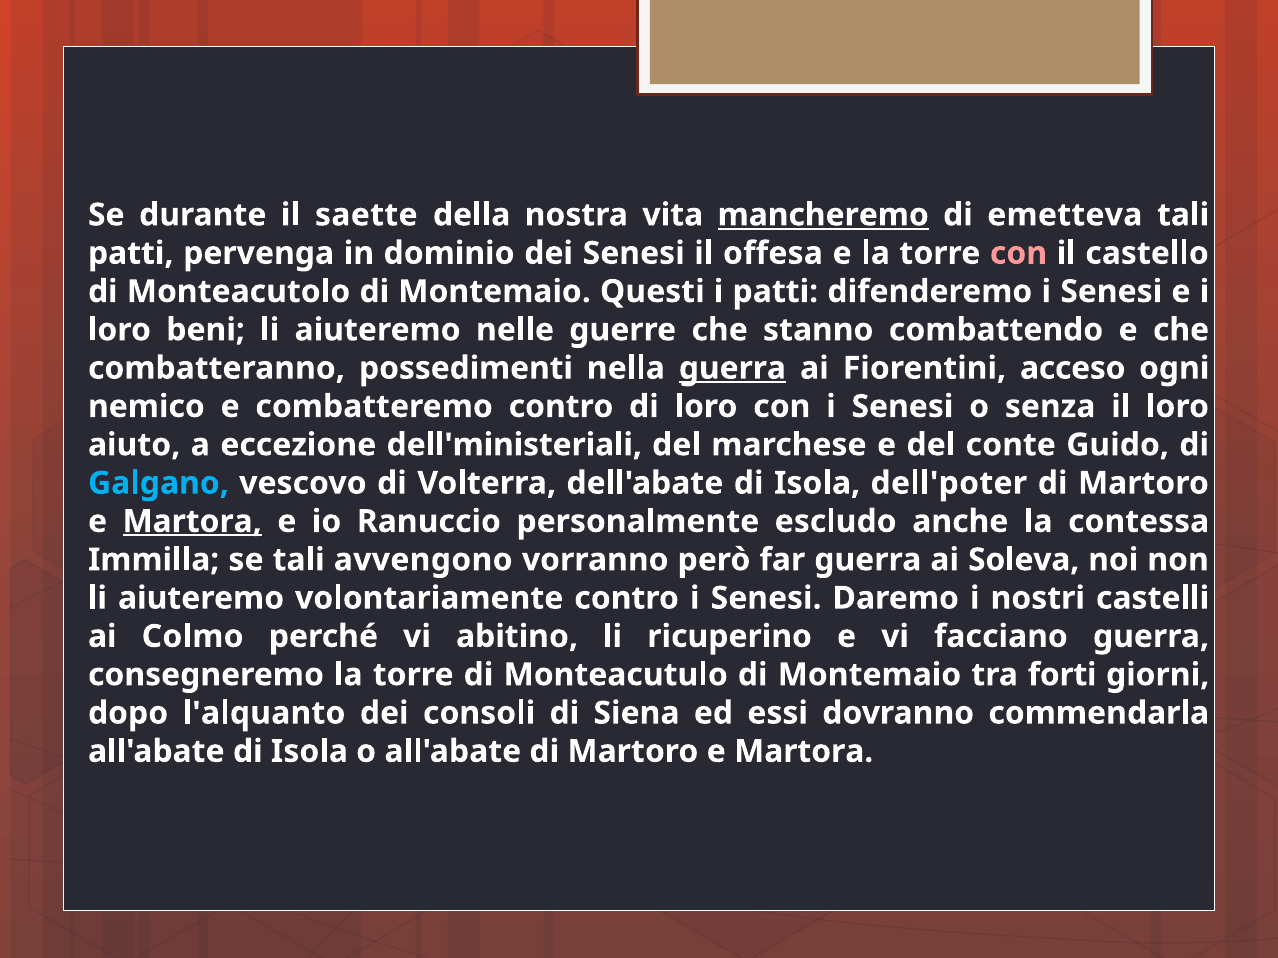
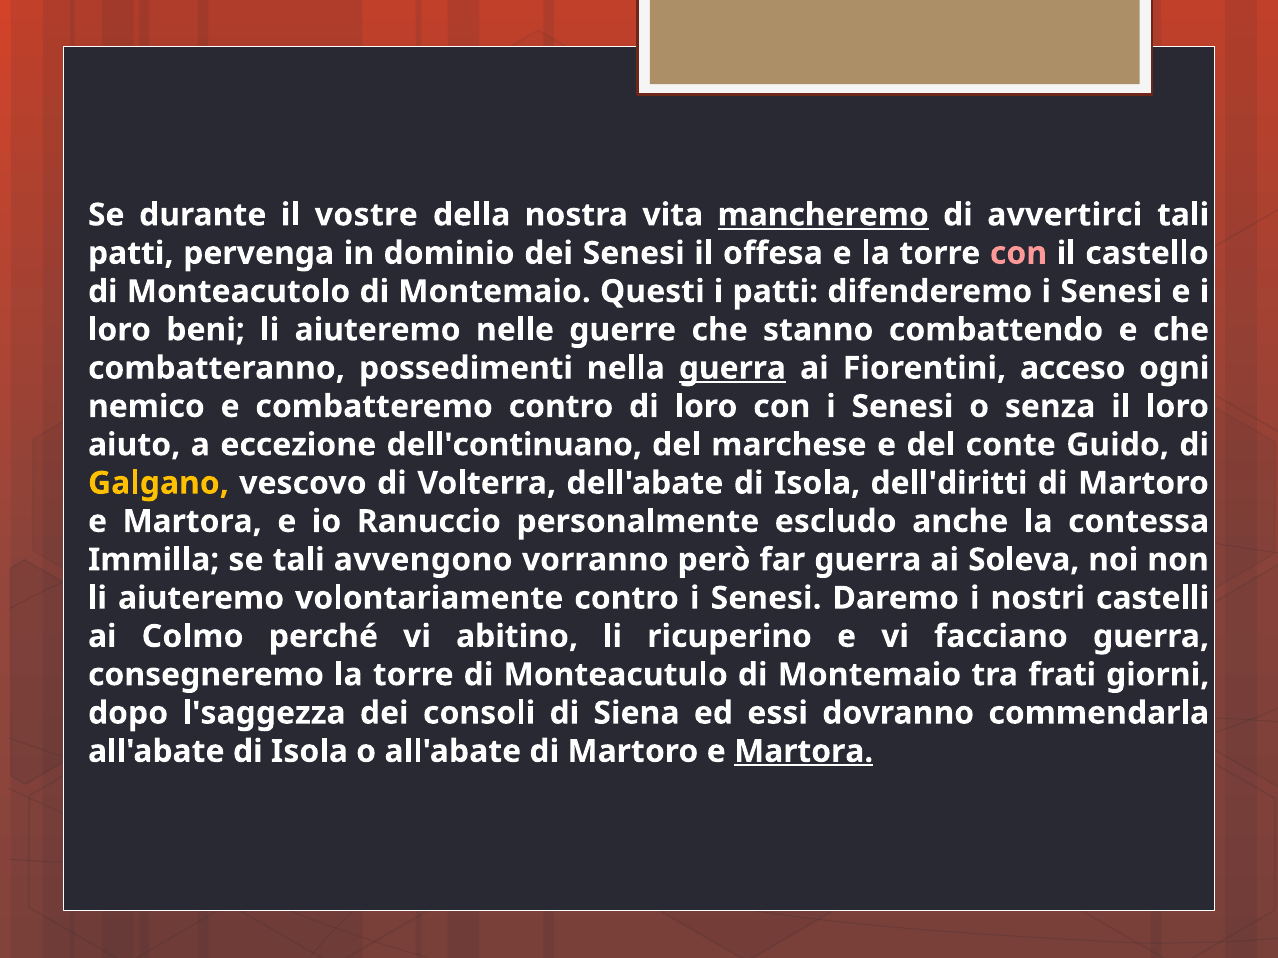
saette: saette -> vostre
emetteva: emetteva -> avvertirci
dell'ministeriali: dell'ministeriali -> dell'continuano
Galgano colour: light blue -> yellow
dell'poter: dell'poter -> dell'diritti
Martora at (192, 522) underline: present -> none
forti: forti -> frati
l'alquanto: l'alquanto -> l'saggezza
Martora at (804, 752) underline: none -> present
